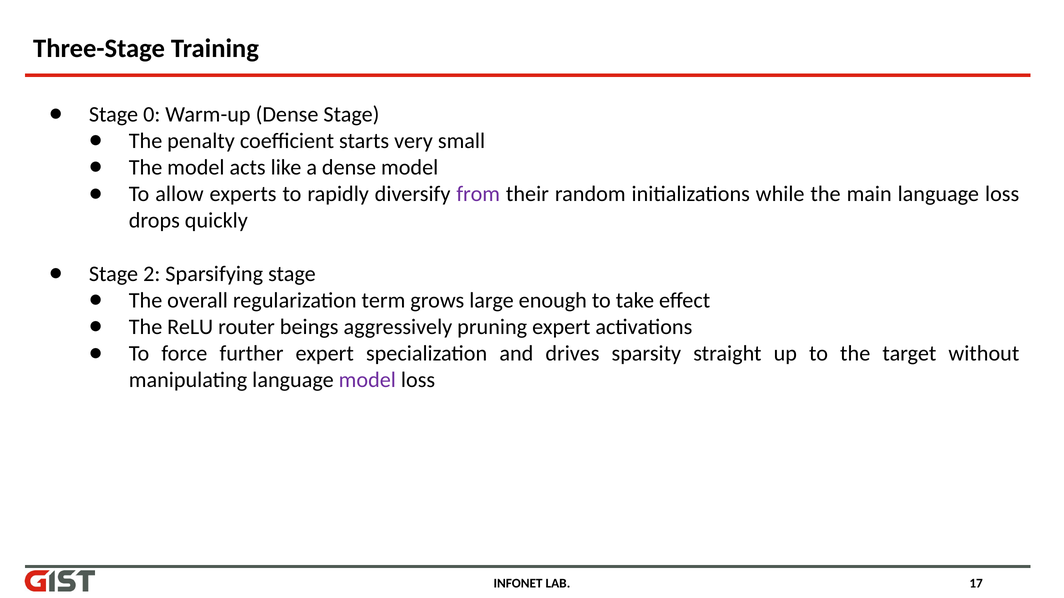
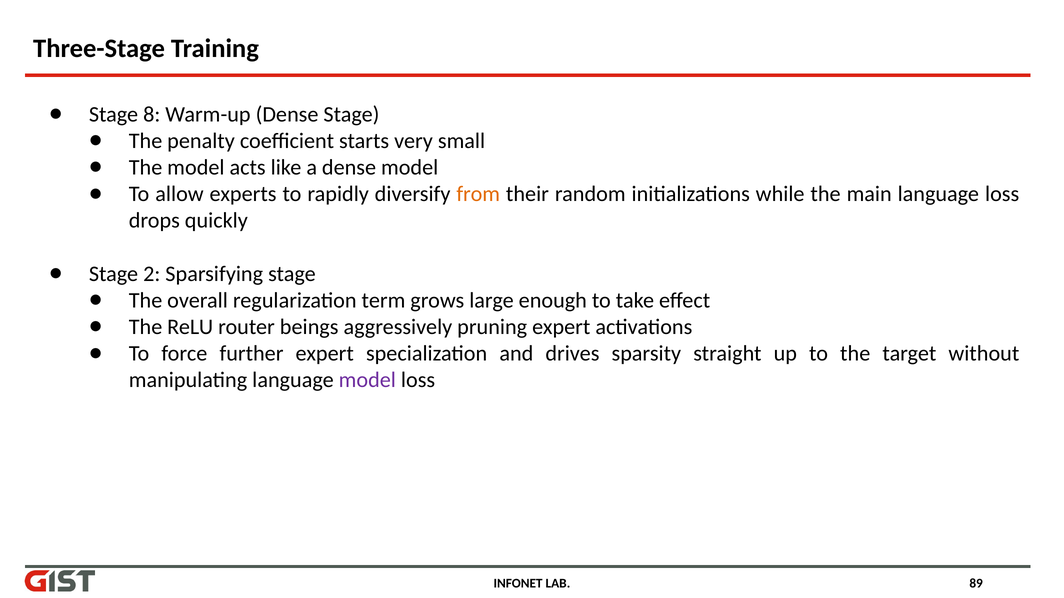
0: 0 -> 8
from colour: purple -> orange
17: 17 -> 89
